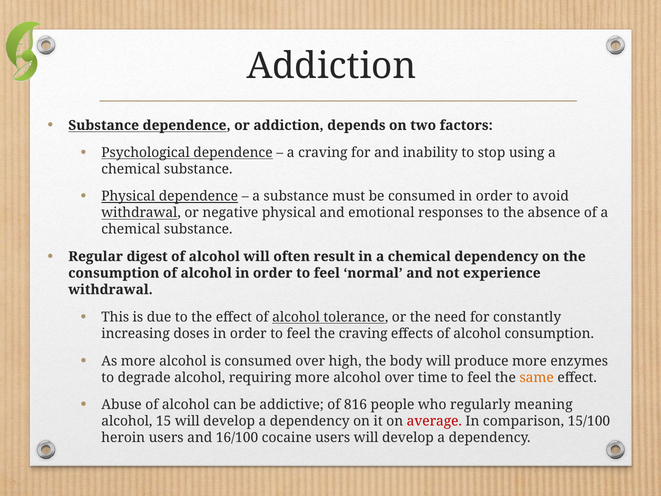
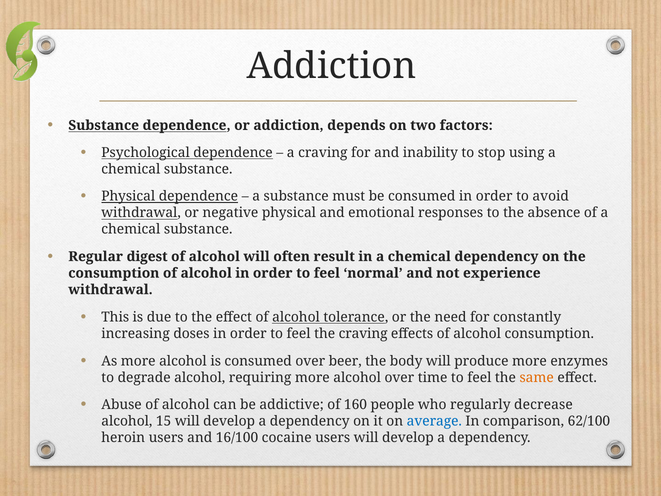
high: high -> beer
816: 816 -> 160
meaning: meaning -> decrease
average colour: red -> blue
15/100: 15/100 -> 62/100
